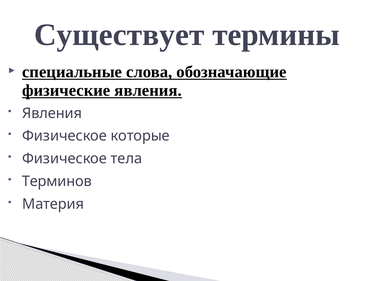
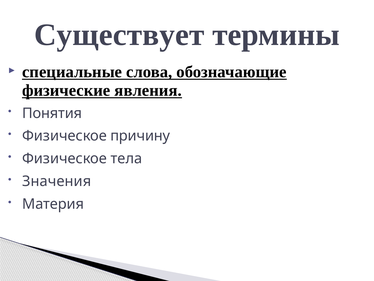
Явления at (52, 113): Явления -> Понятия
которые: которые -> причину
Терминов: Терминов -> Значения
